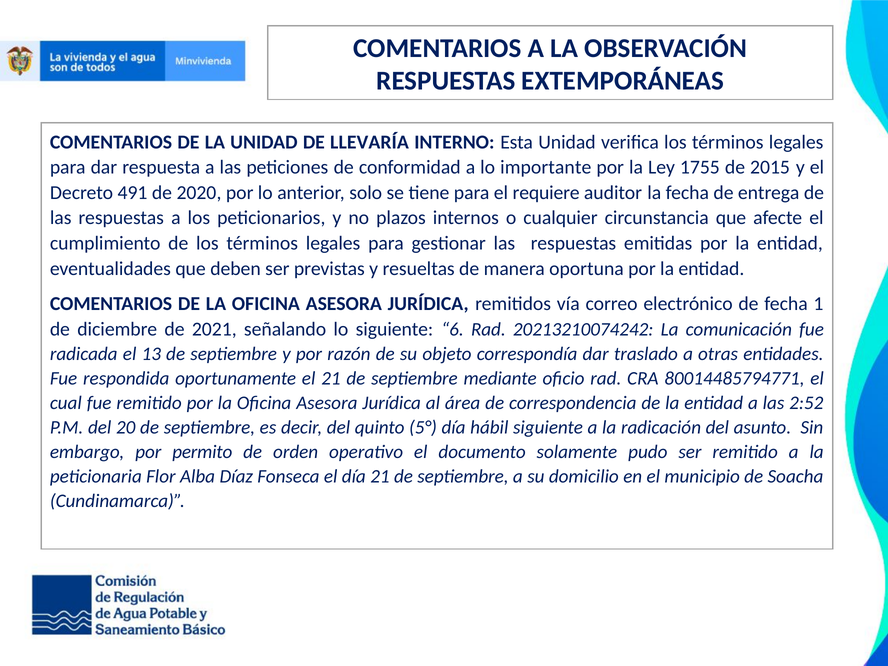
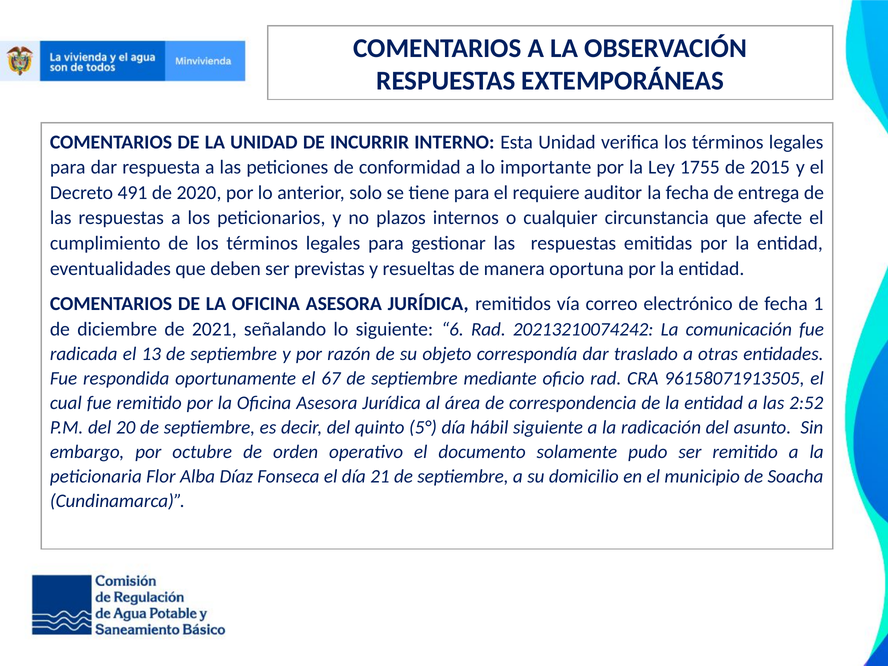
LLEVARÍA: LLEVARÍA -> INCURRIR
el 21: 21 -> 67
80014485794771: 80014485794771 -> 96158071913505
permito: permito -> octubre
